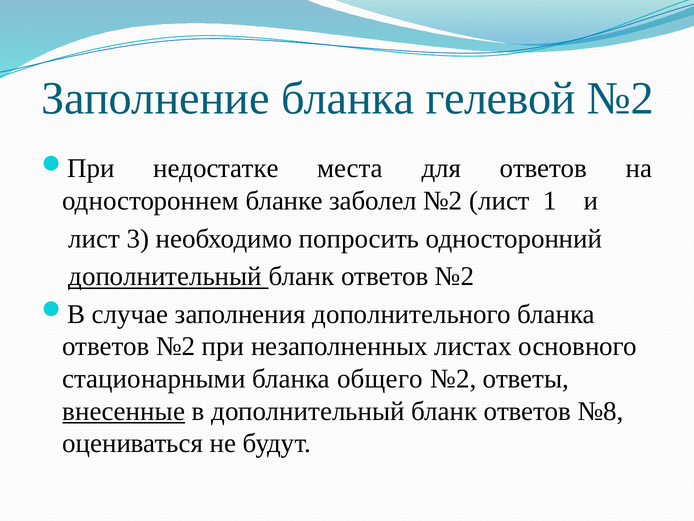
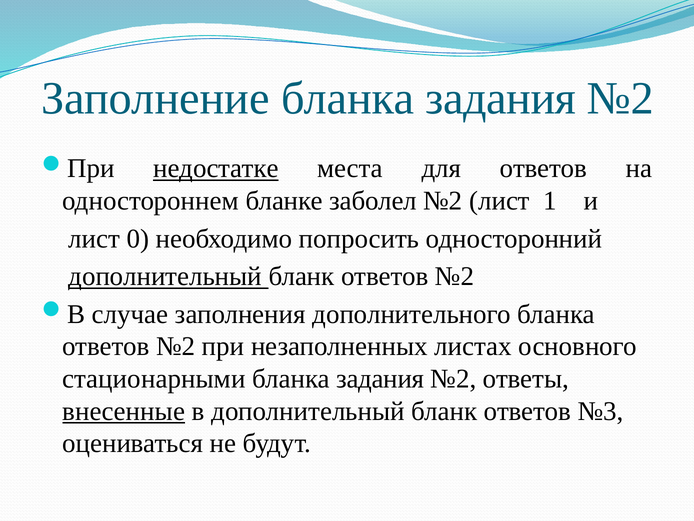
Заполнение бланка гелевой: гелевой -> задания
недостатке underline: none -> present
3: 3 -> 0
общего at (380, 379): общего -> задания
№8: №8 -> №3
